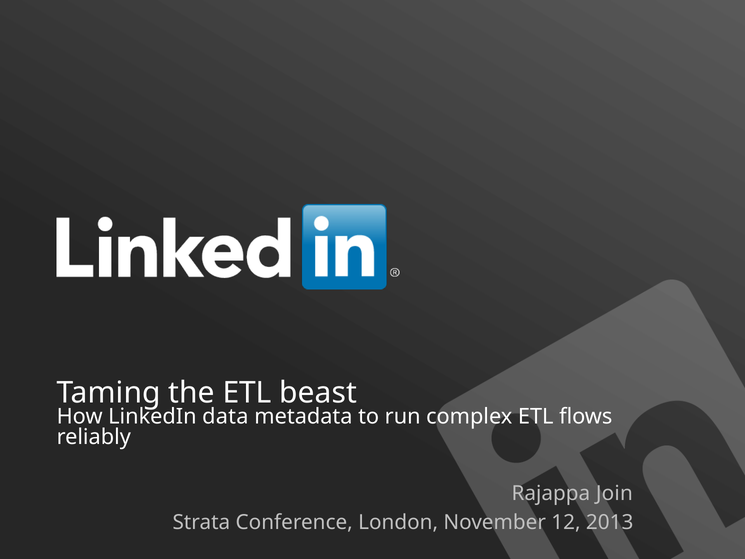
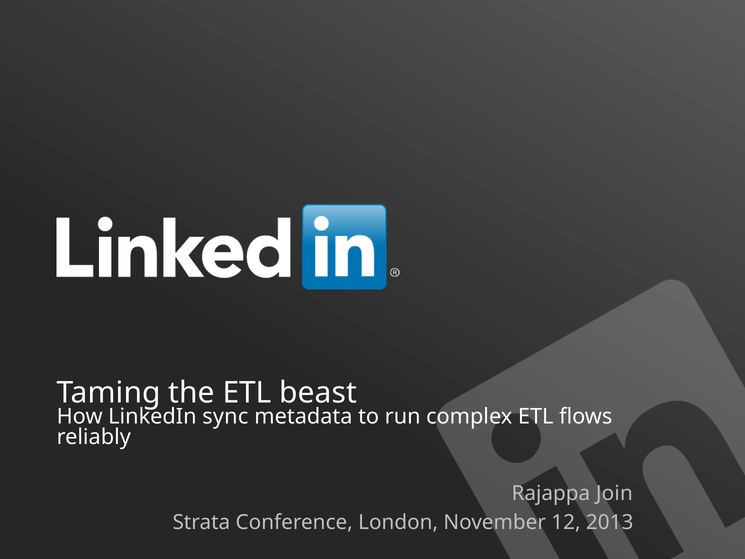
data: data -> sync
